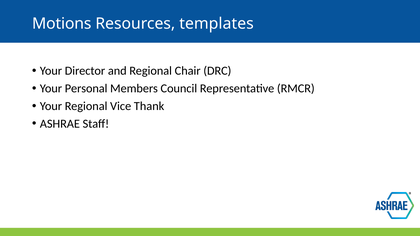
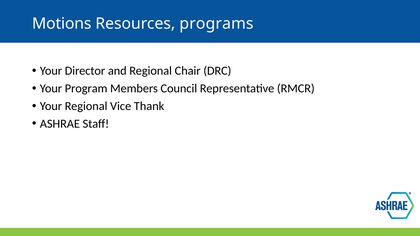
templates: templates -> programs
Personal: Personal -> Program
